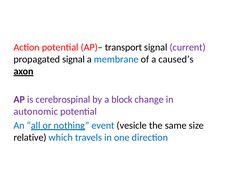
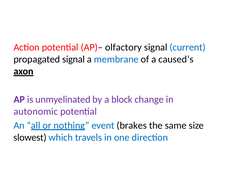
transport: transport -> olfactory
current colour: purple -> blue
cerebrospinal: cerebrospinal -> unmyelinated
vesicle: vesicle -> brakes
relative: relative -> slowest
